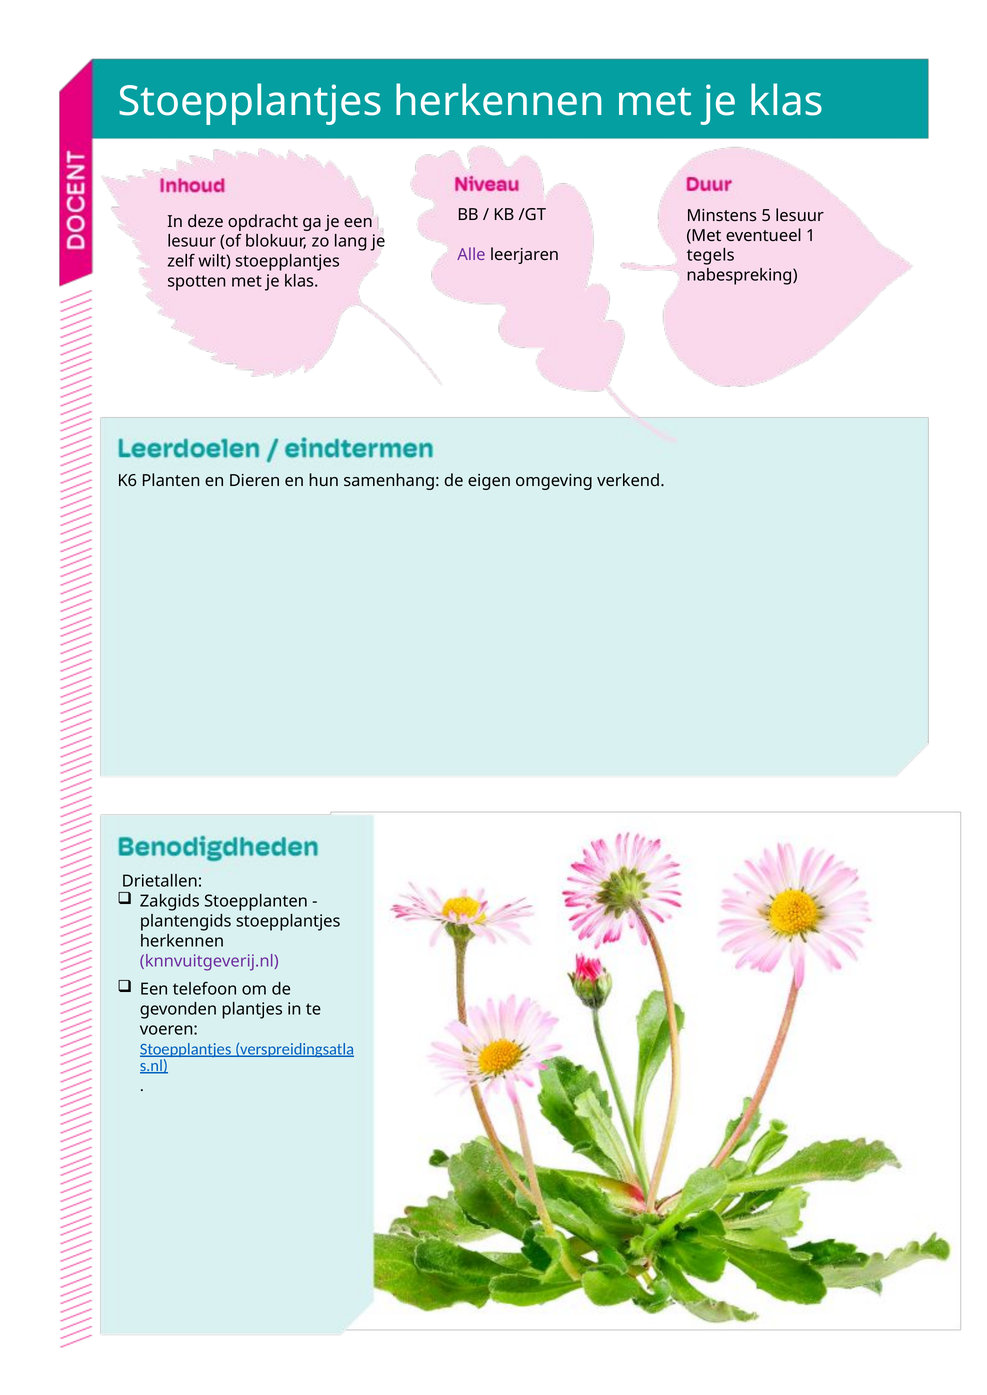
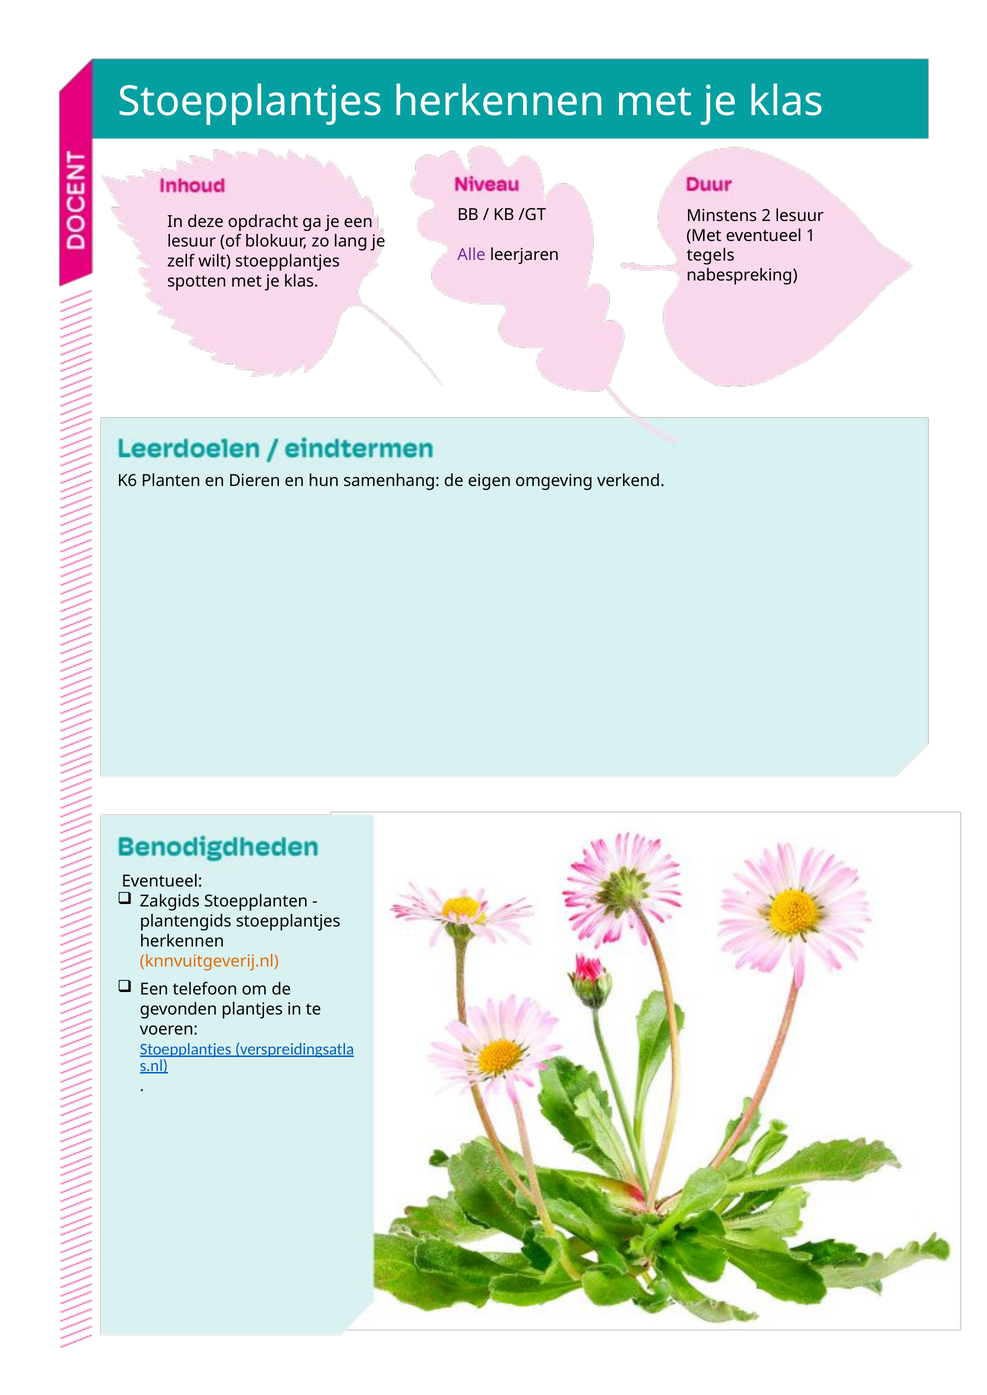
5: 5 -> 2
Drietallen at (162, 882): Drietallen -> Eventueel
knnvuitgeverij.nl colour: purple -> orange
